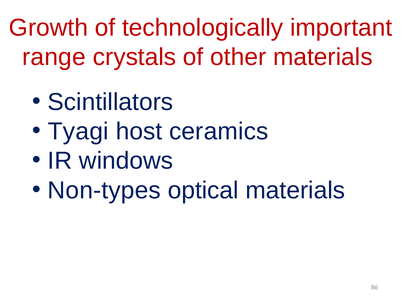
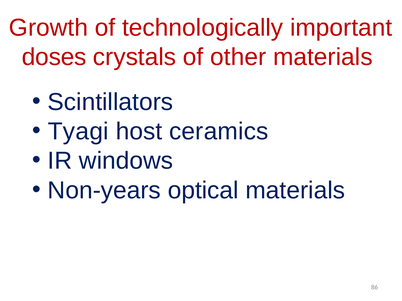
range: range -> doses
Non-types: Non-types -> Non-years
